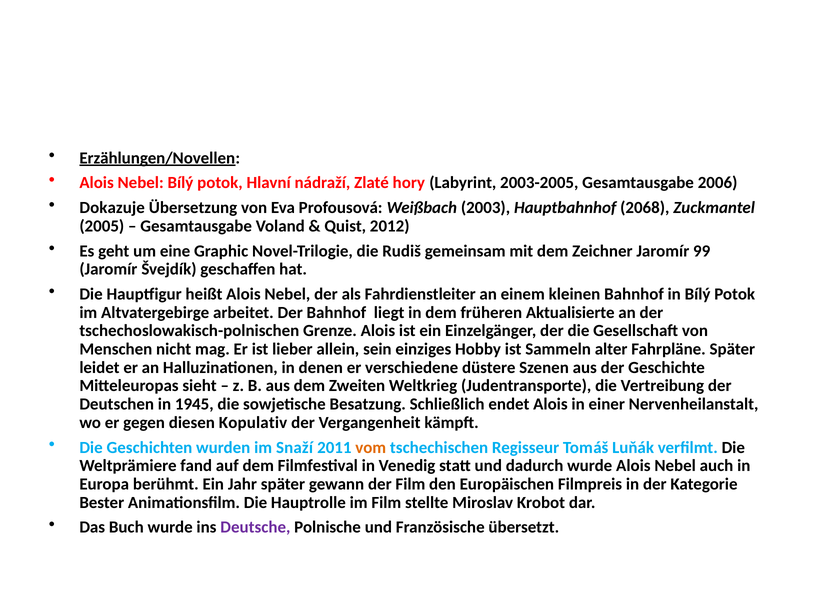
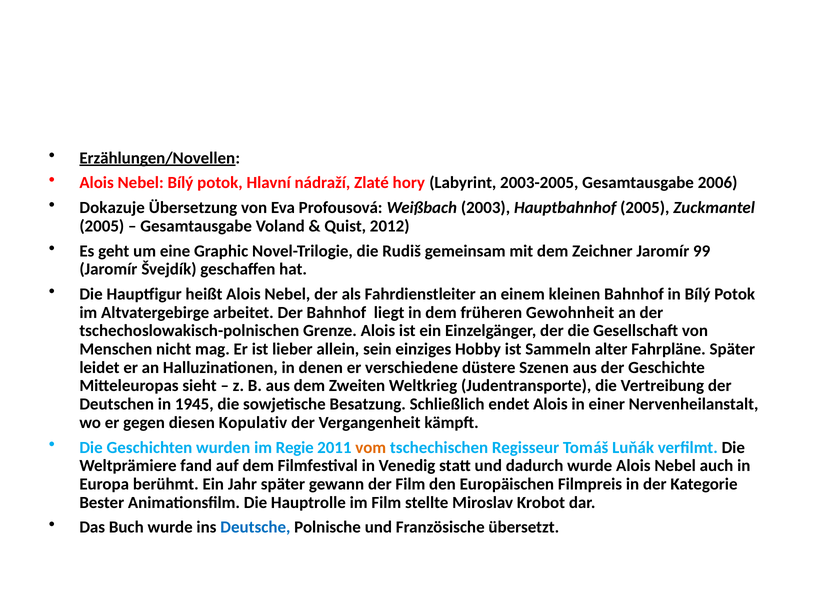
Hauptbahnhof 2068: 2068 -> 2005
Aktualisierte: Aktualisierte -> Gewohnheit
Snaží: Snaží -> Regie
Deutsche colour: purple -> blue
